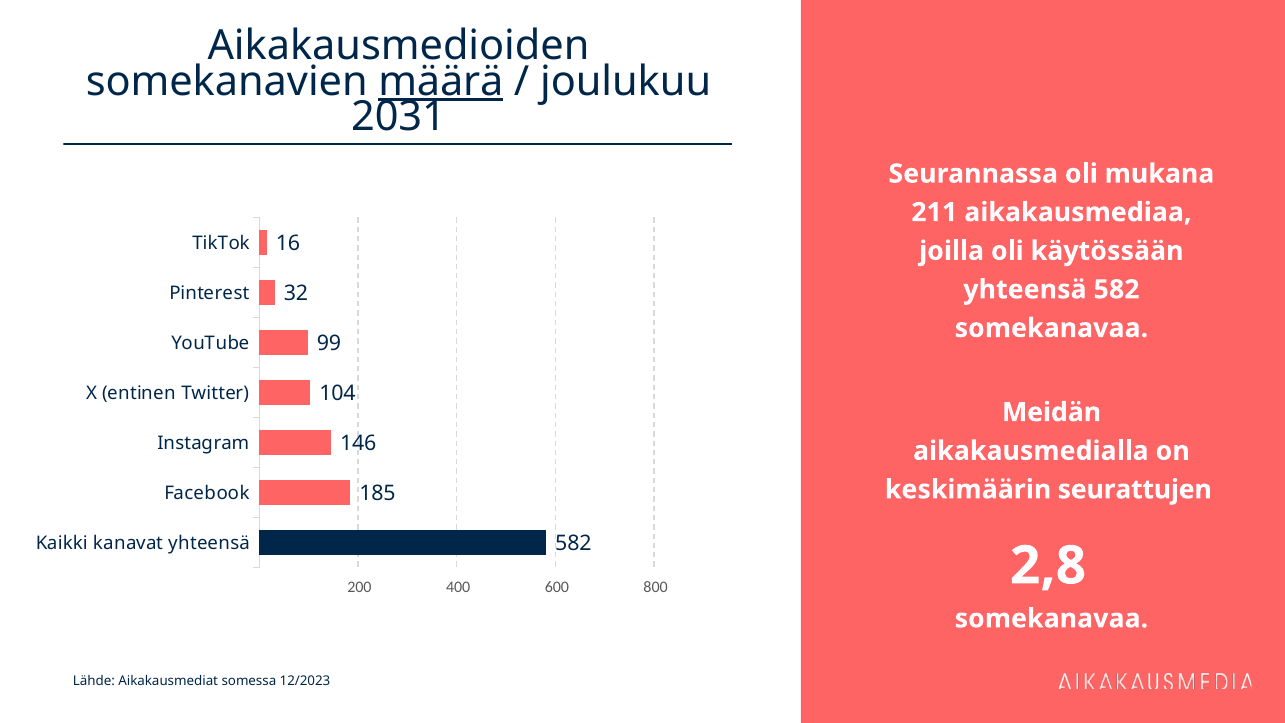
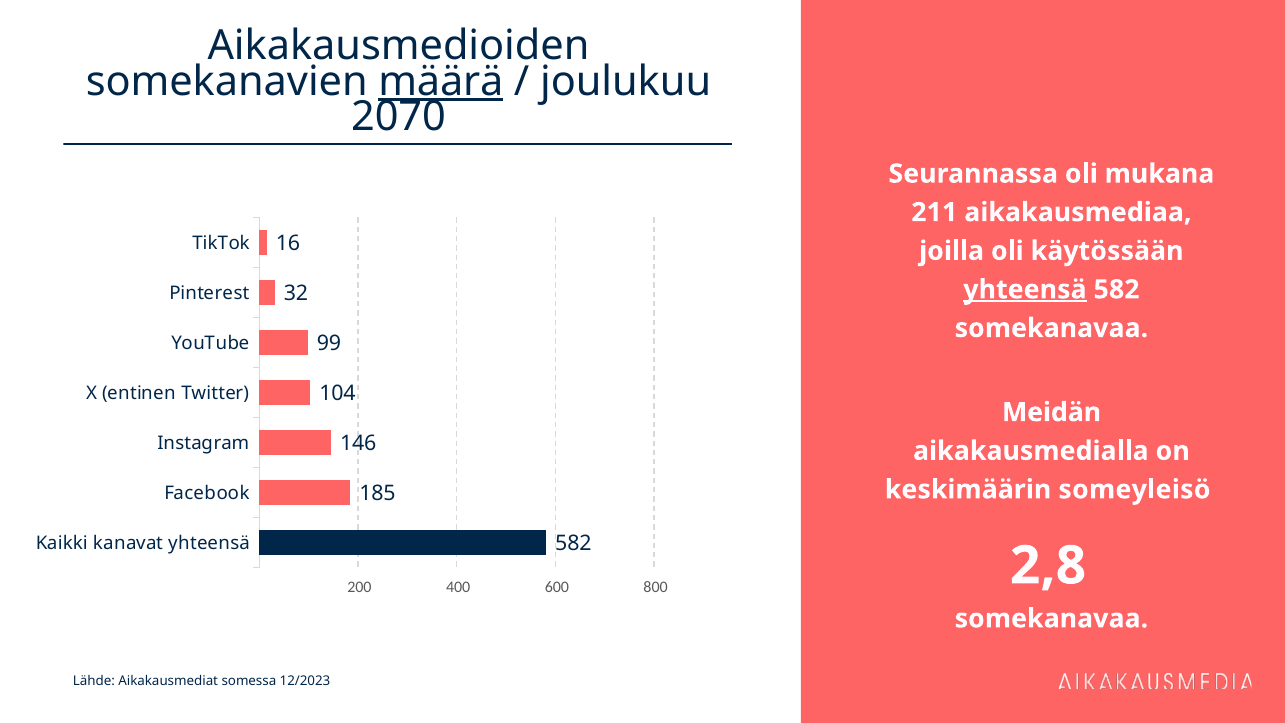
2031: 2031 -> 2070
yhteensä at (1025, 290) underline: none -> present
seurattujen: seurattujen -> someyleisö
